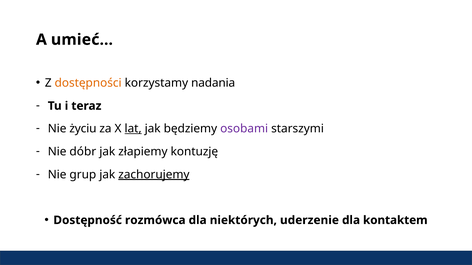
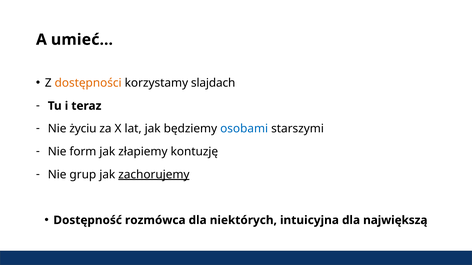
nadania: nadania -> slajdach
lat underline: present -> none
osobami colour: purple -> blue
dóbr: dóbr -> form
uderzenie: uderzenie -> intuicyjna
kontaktem: kontaktem -> największą
